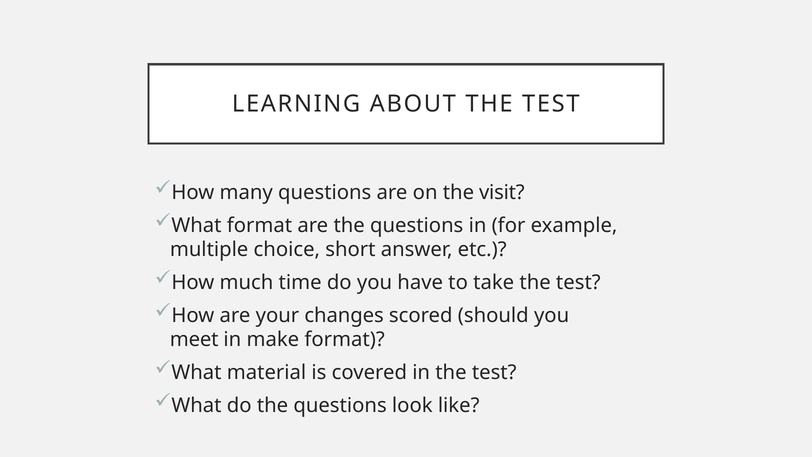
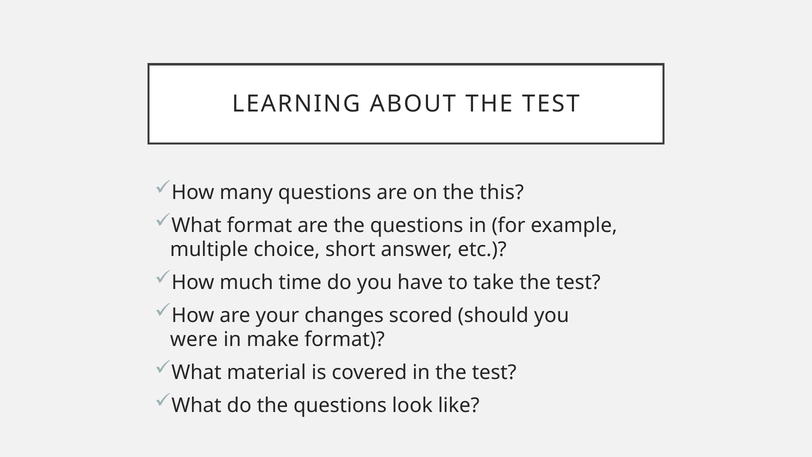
visit: visit -> this
meet: meet -> were
